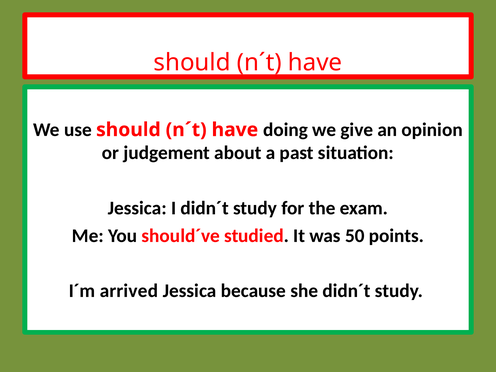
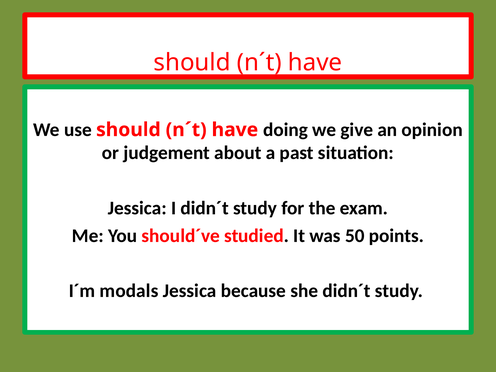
arrived: arrived -> modals
